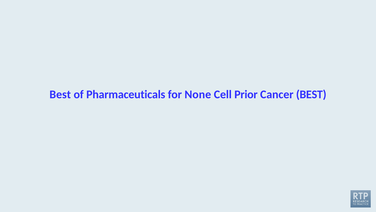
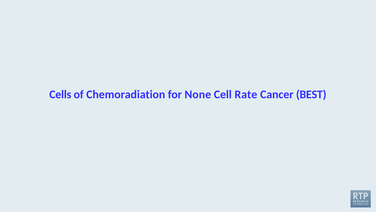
Best at (60, 94): Best -> Cells
Pharmaceuticals: Pharmaceuticals -> Chemoradiation
Prior: Prior -> Rate
